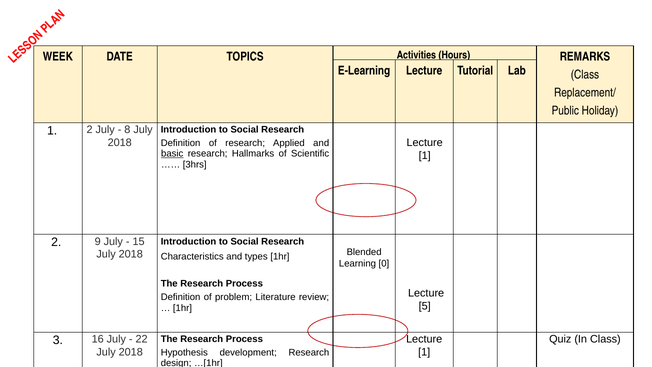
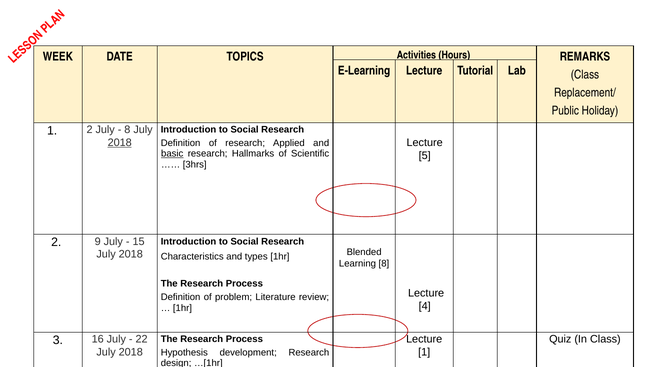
2018 at (120, 142) underline: none -> present
1 at (425, 155): 1 -> 5
Learning 0: 0 -> 8
5: 5 -> 4
